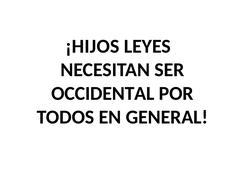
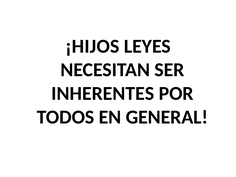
OCCIDENTAL: OCCIDENTAL -> INHERENTES
